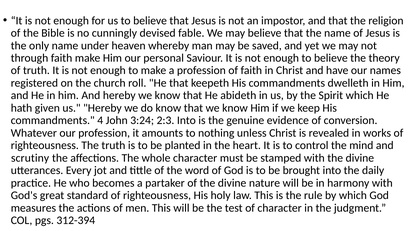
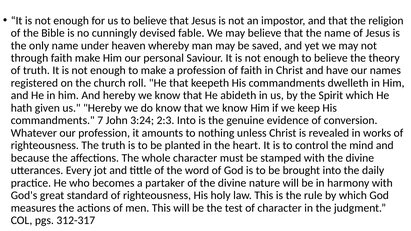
4: 4 -> 7
scrutiny: scrutiny -> because
312-394: 312-394 -> 312-317
